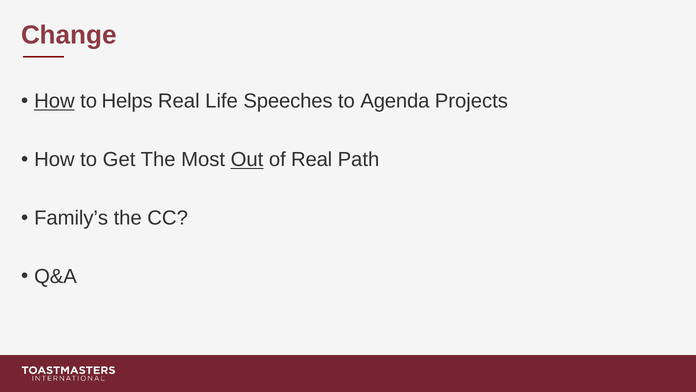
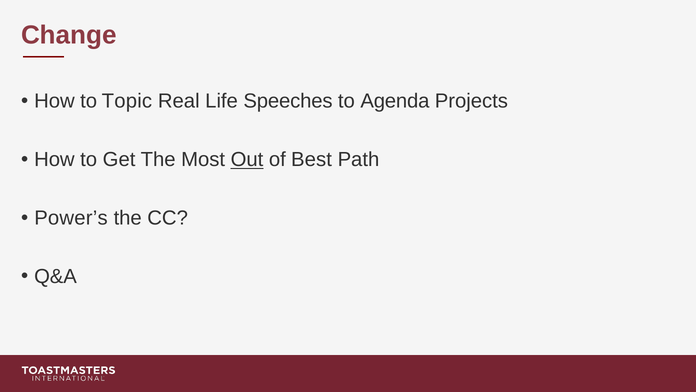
How at (54, 101) underline: present -> none
Helps: Helps -> Topic
of Real: Real -> Best
Family’s: Family’s -> Power’s
